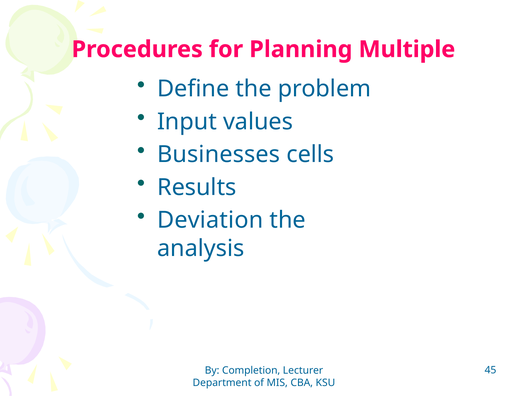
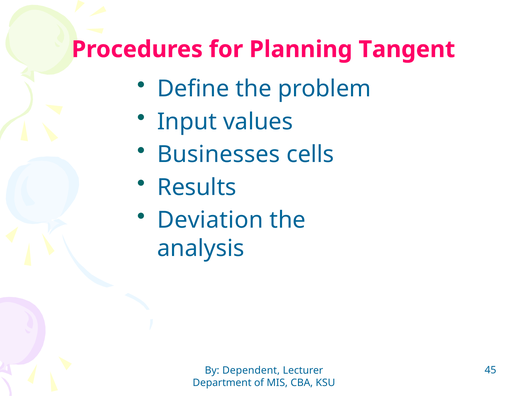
Multiple: Multiple -> Tangent
Completion: Completion -> Dependent
